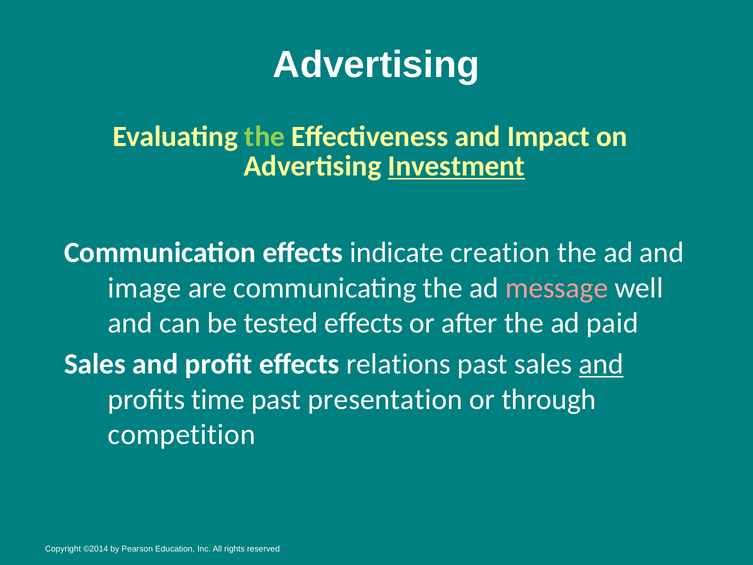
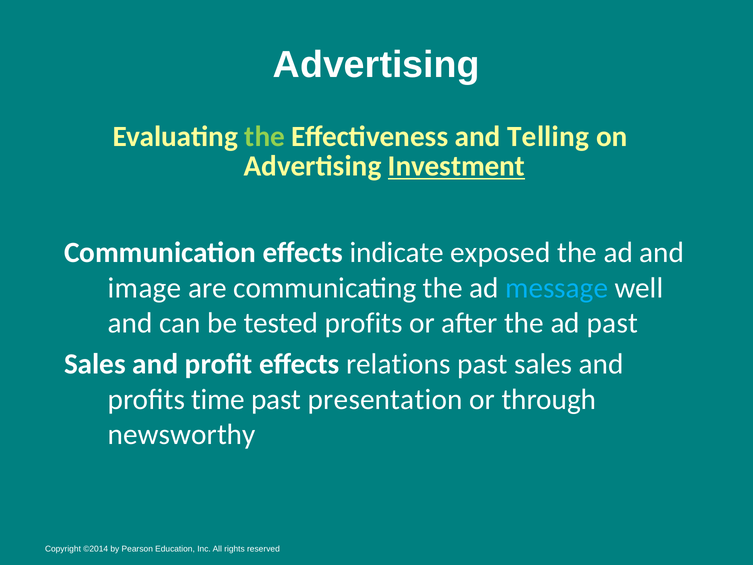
Impact: Impact -> Telling
creation: creation -> exposed
message colour: pink -> light blue
tested effects: effects -> profits
ad paid: paid -> past
and at (601, 364) underline: present -> none
competition: competition -> newsworthy
